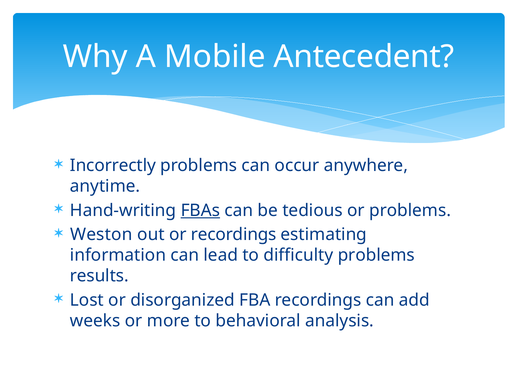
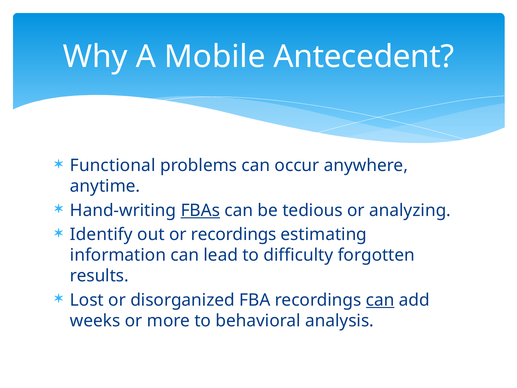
Incorrectly: Incorrectly -> Functional
or problems: problems -> analyzing
Weston: Weston -> Identify
difficulty problems: problems -> forgotten
can at (380, 300) underline: none -> present
